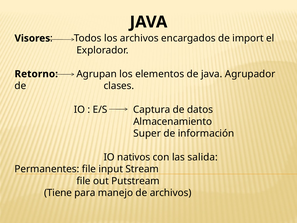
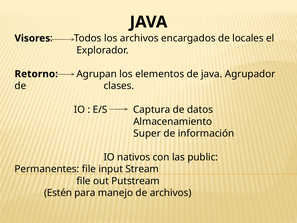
import: import -> locales
salida: salida -> public
Tiene: Tiene -> Estén
